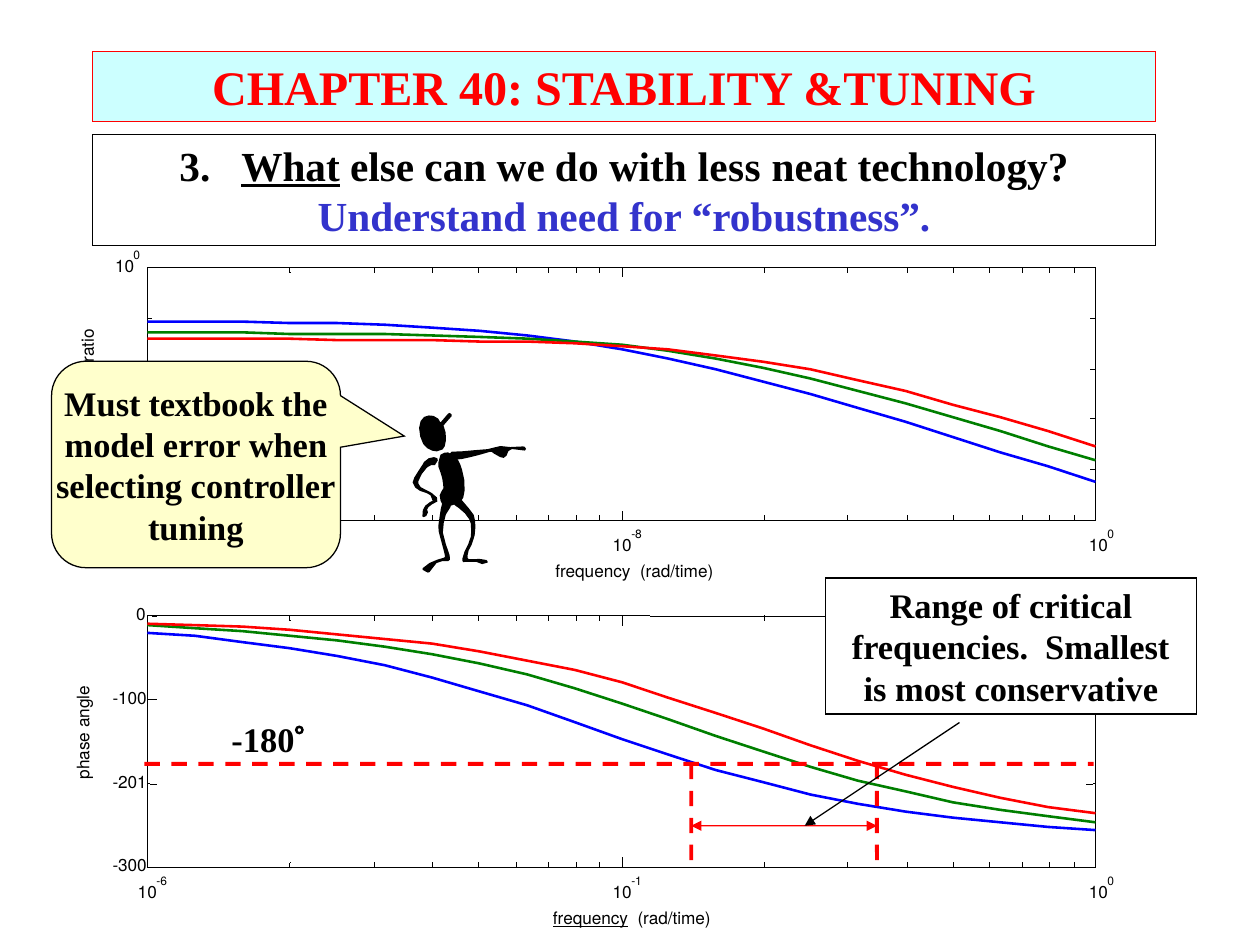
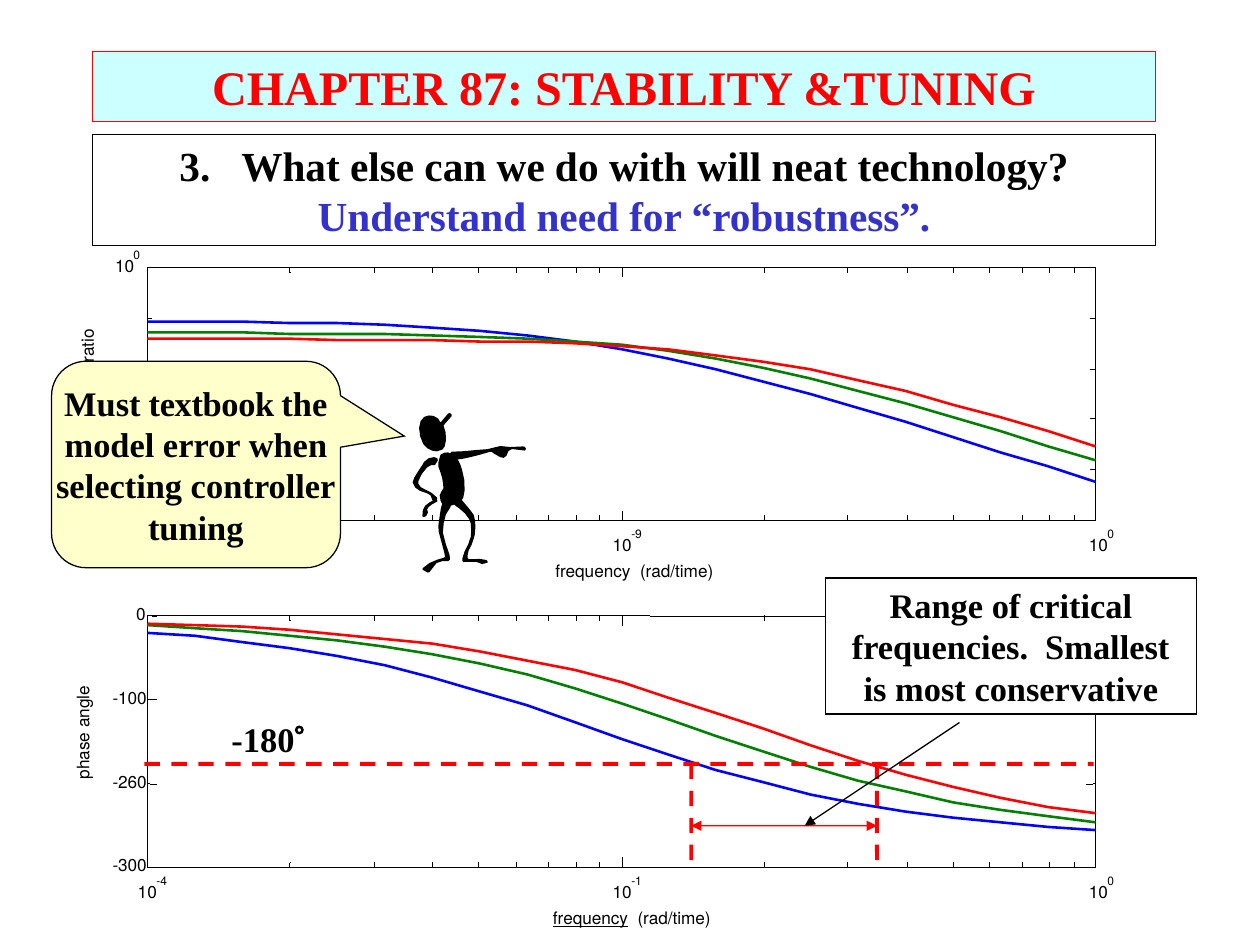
40: 40 -> 87
What underline: present -> none
less: less -> will
-8: -8 -> -9
-201: -201 -> -260
-6: -6 -> -4
